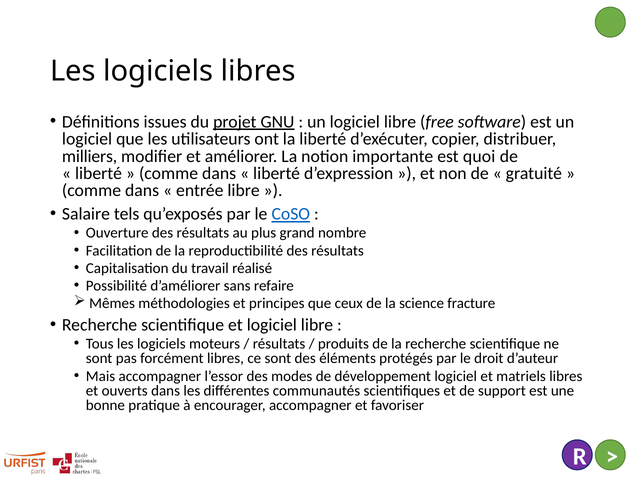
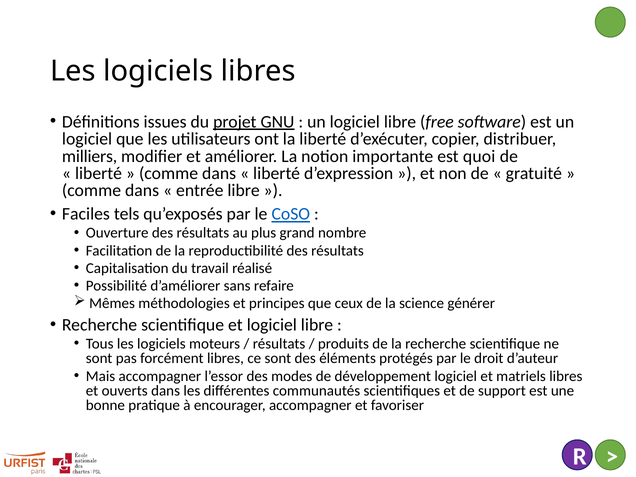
Salaire: Salaire -> Faciles
fracture: fracture -> générer
